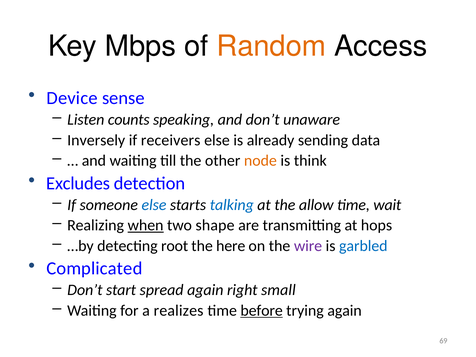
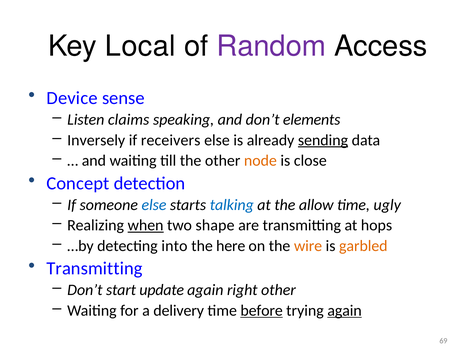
Mbps: Mbps -> Local
Random colour: orange -> purple
counts: counts -> claims
unaware: unaware -> elements
sending underline: none -> present
think: think -> close
Excludes: Excludes -> Concept
wait: wait -> ugly
root: root -> into
wire colour: purple -> orange
garbled colour: blue -> orange
Complicated at (94, 268): Complicated -> Transmitting
spread: spread -> update
right small: small -> other
realizes: realizes -> delivery
again at (345, 310) underline: none -> present
